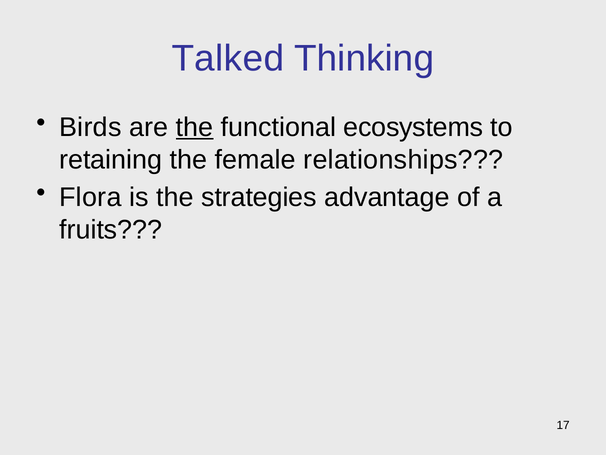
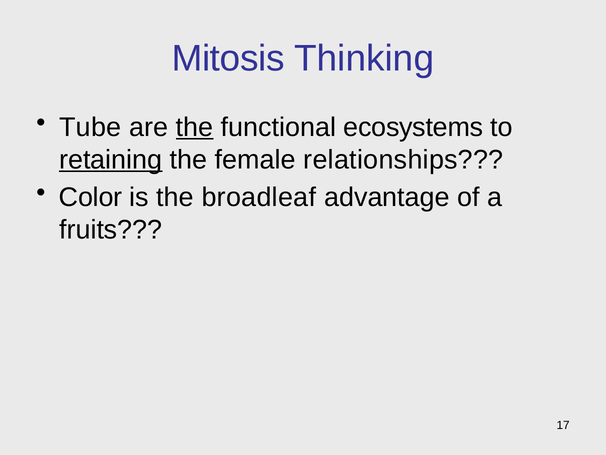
Talked: Talked -> Mitosis
Birds: Birds -> Tube
retaining underline: none -> present
Flora: Flora -> Color
strategies: strategies -> broadleaf
